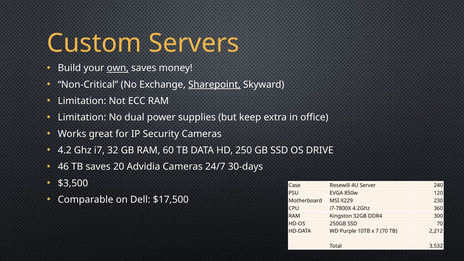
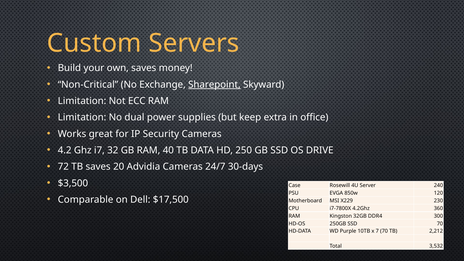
own underline: present -> none
60: 60 -> 40
46: 46 -> 72
